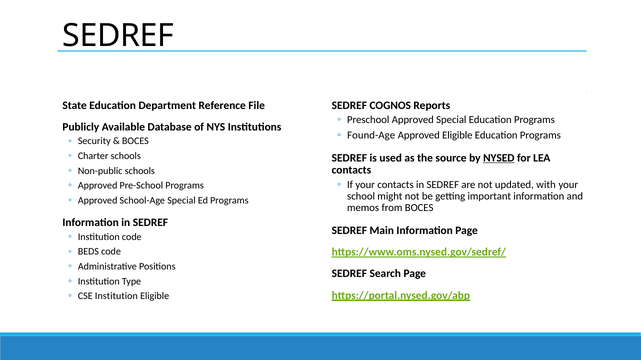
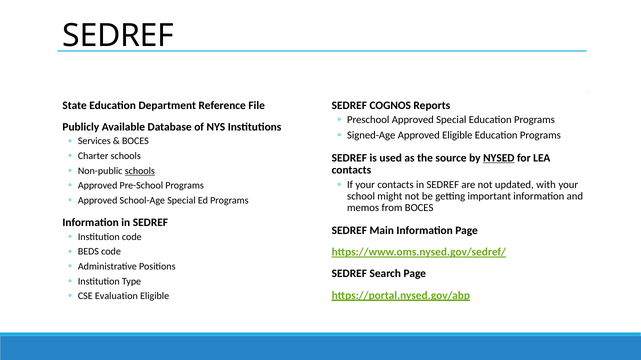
Found-Age: Found-Age -> Signed-Age
Security: Security -> Services
schools at (140, 171) underline: none -> present
CSE Institution: Institution -> Evaluation
